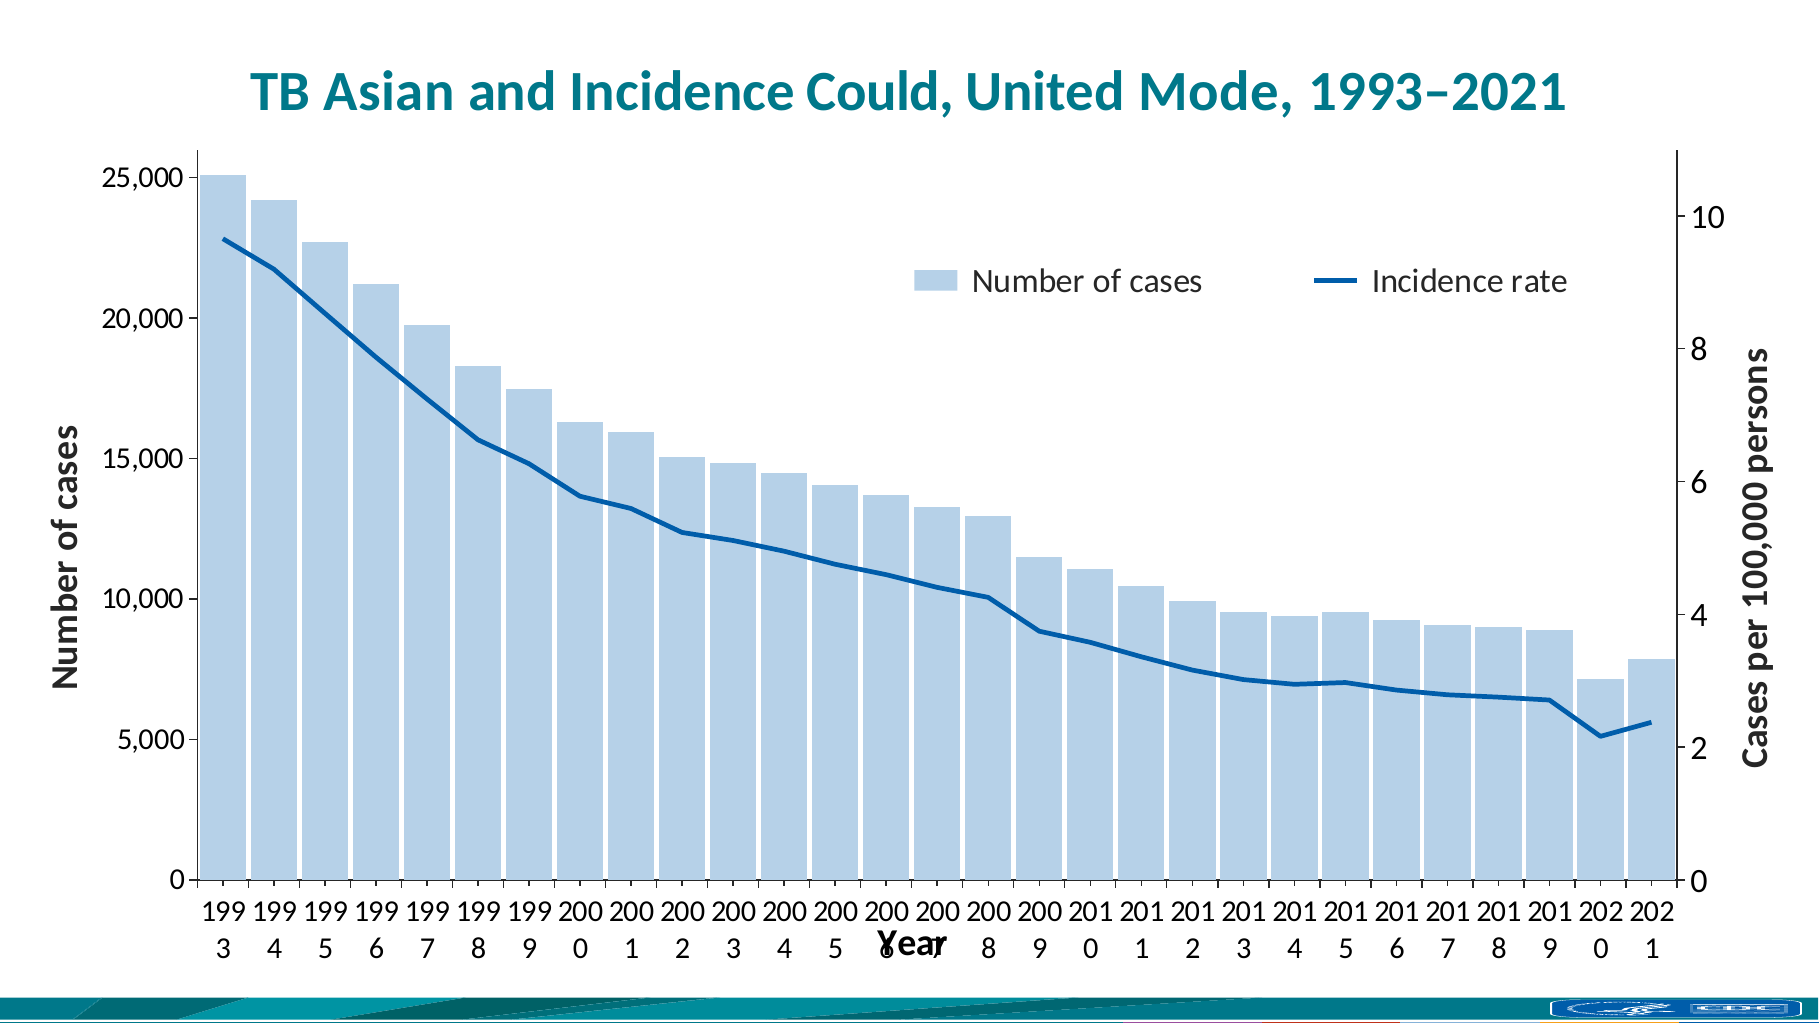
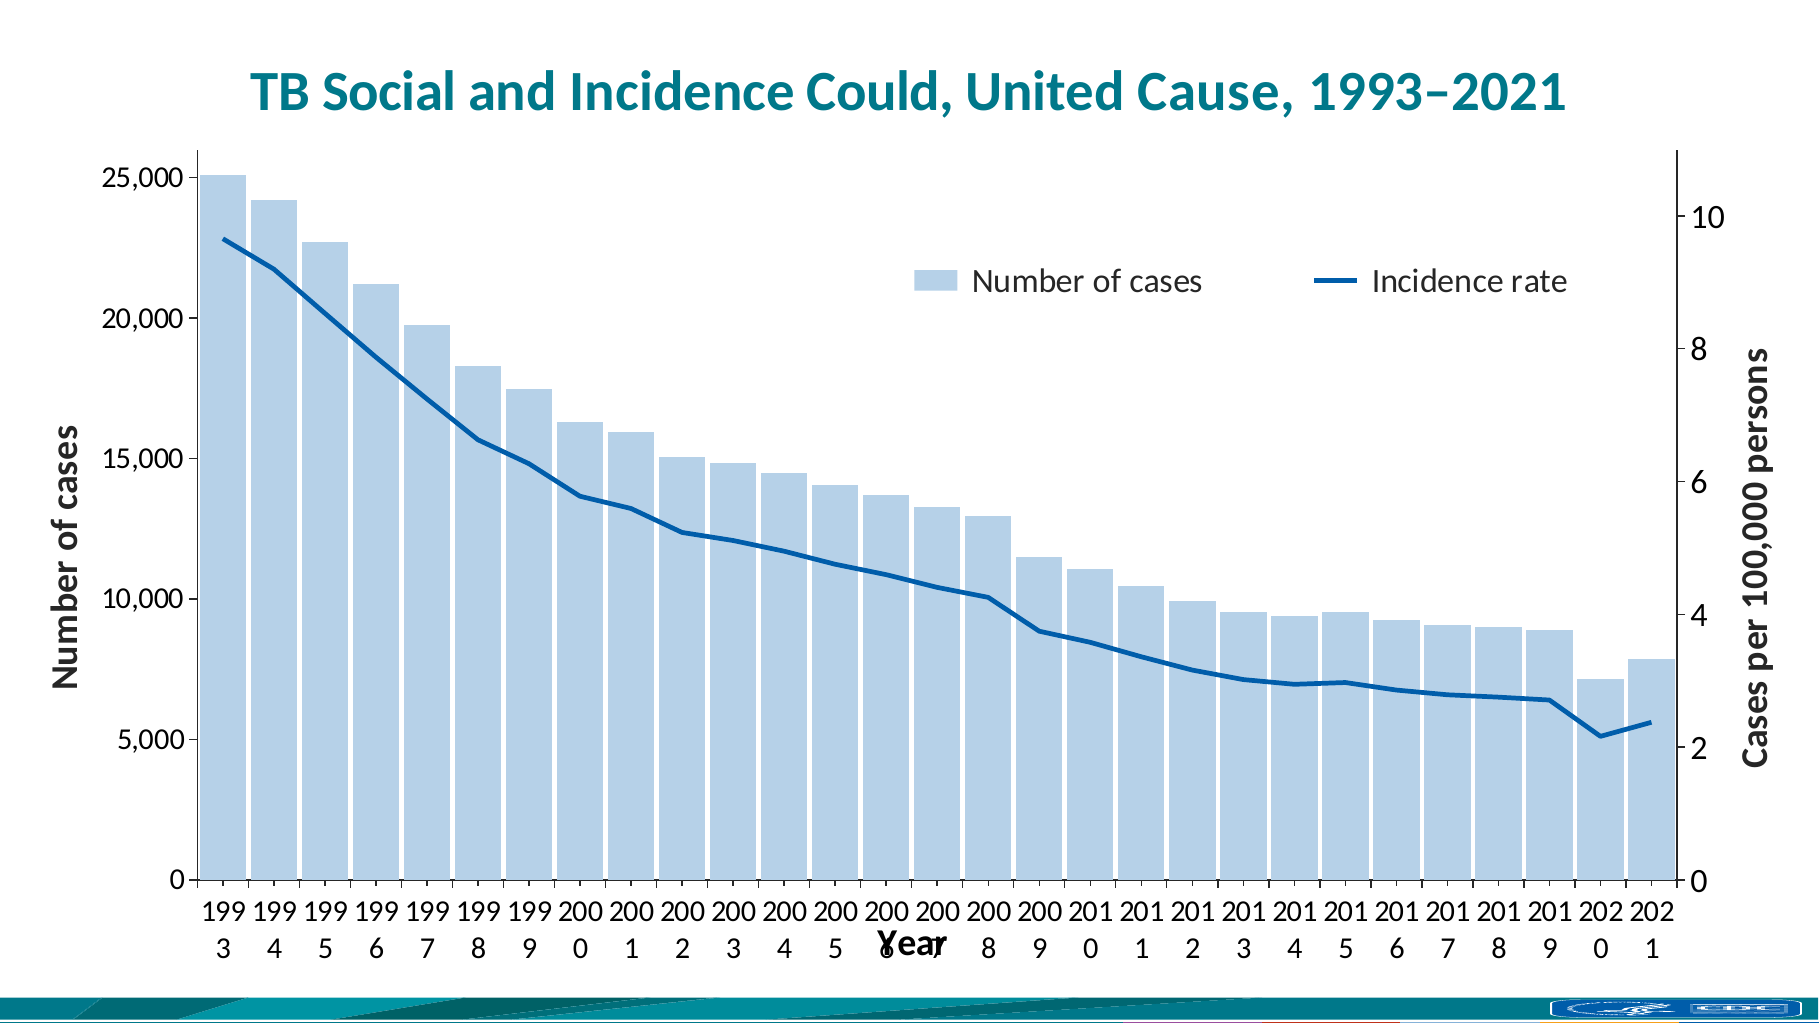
Asian: Asian -> Social
Mode: Mode -> Cause
